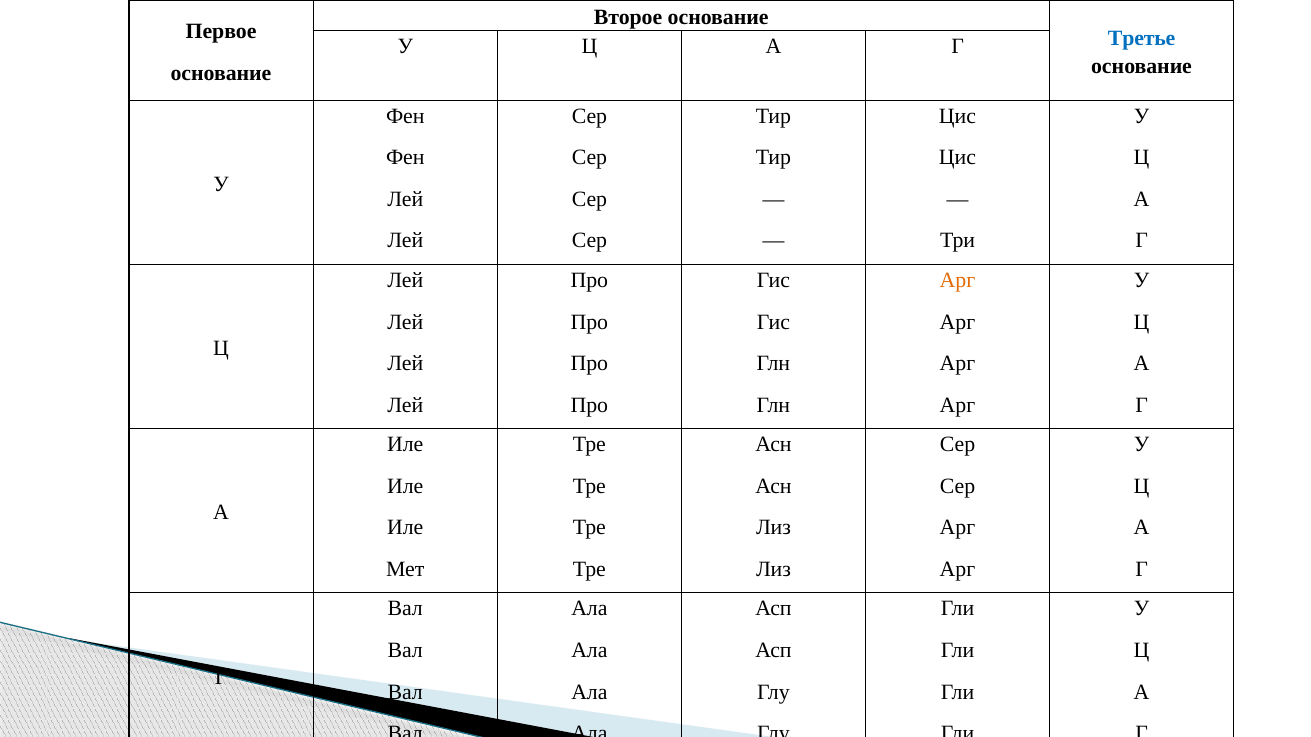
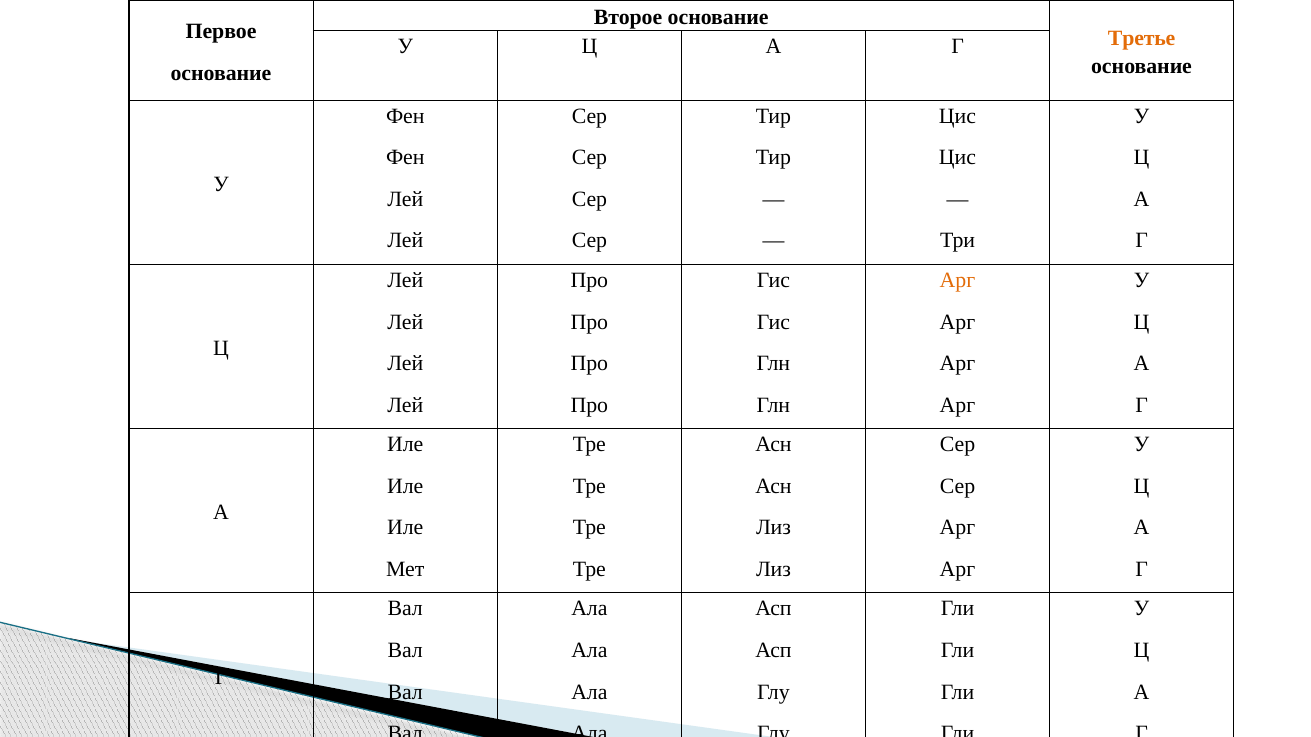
Третье colour: blue -> orange
